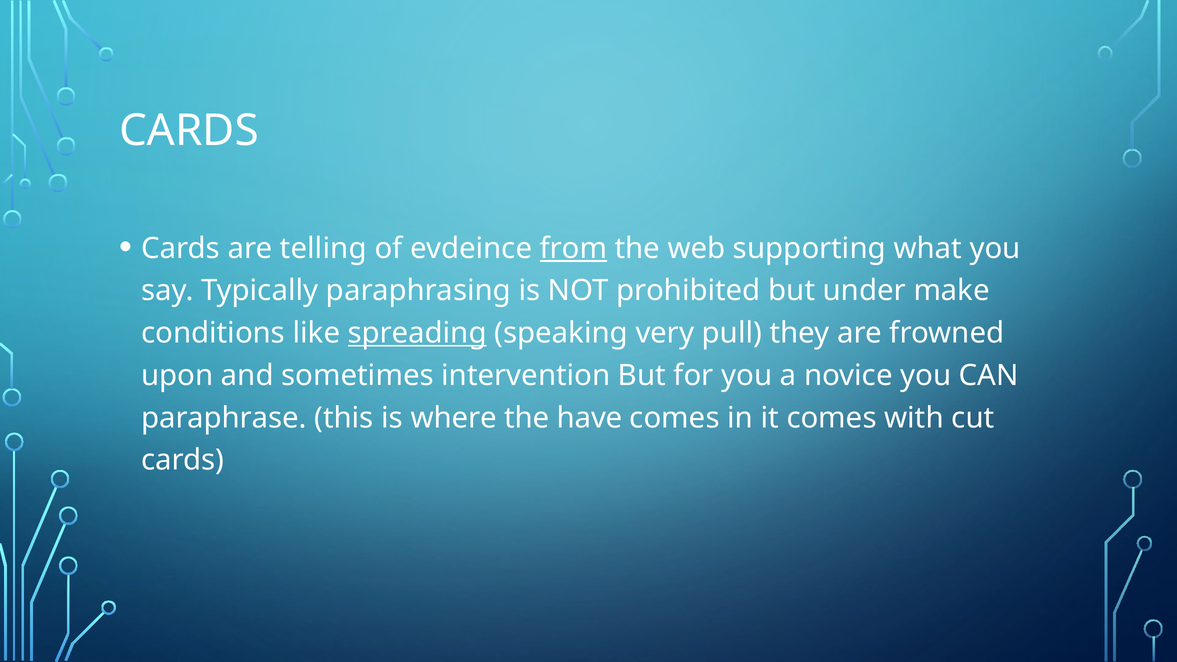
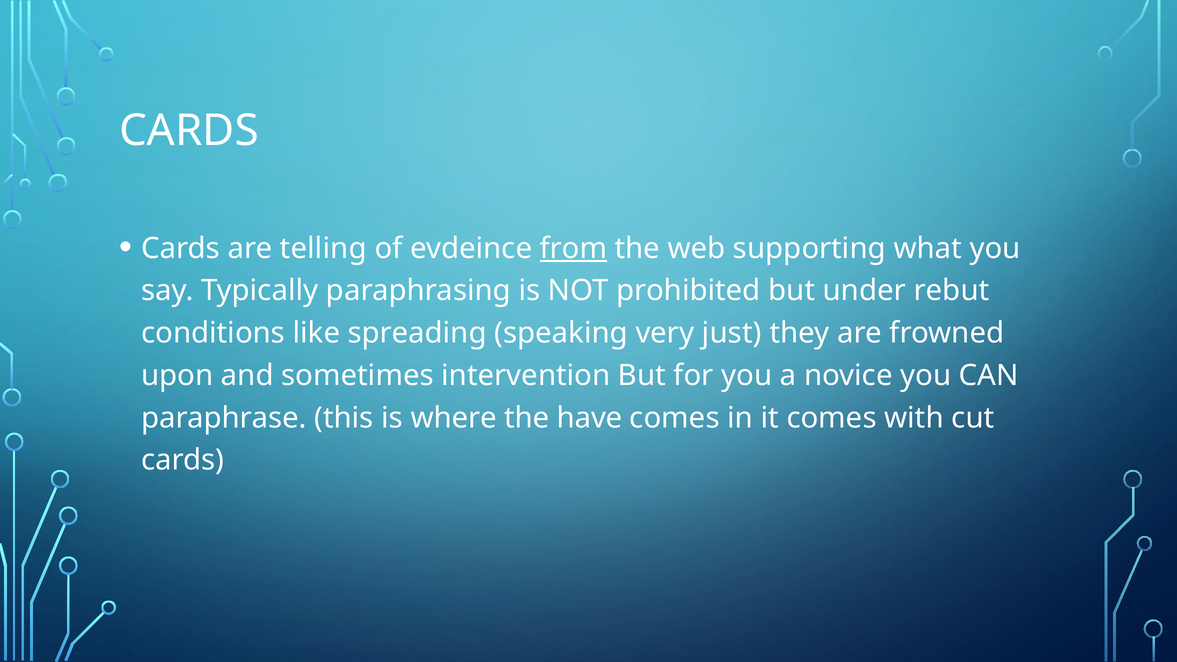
make: make -> rebut
spreading underline: present -> none
pull: pull -> just
